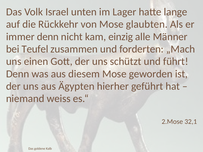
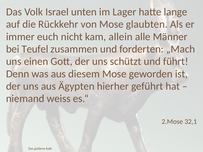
immer denn: denn -> euch
einzig: einzig -> allein
